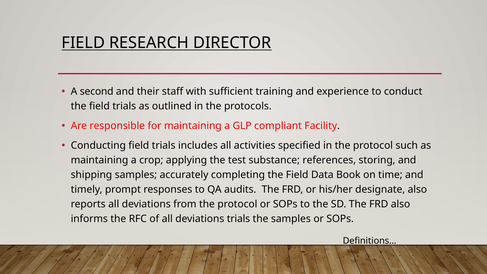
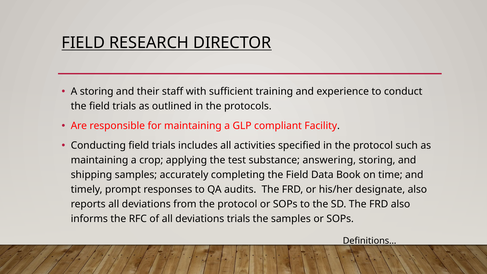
A second: second -> storing
references: references -> answering
